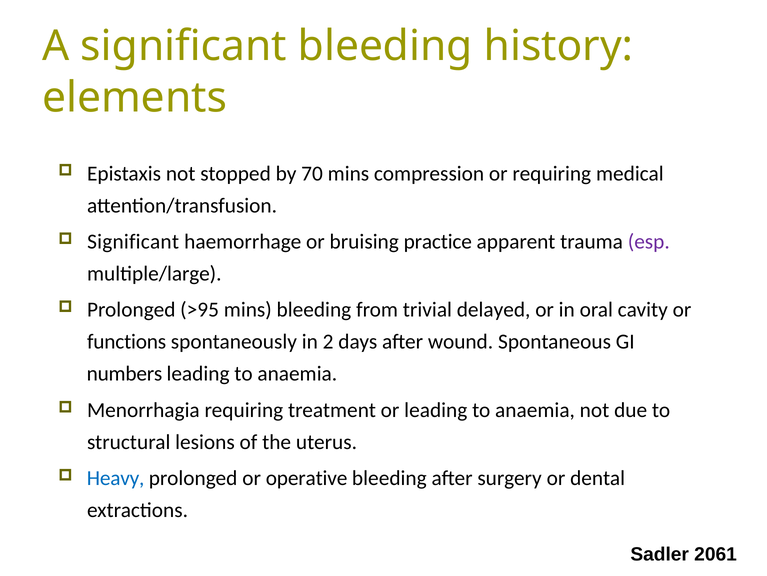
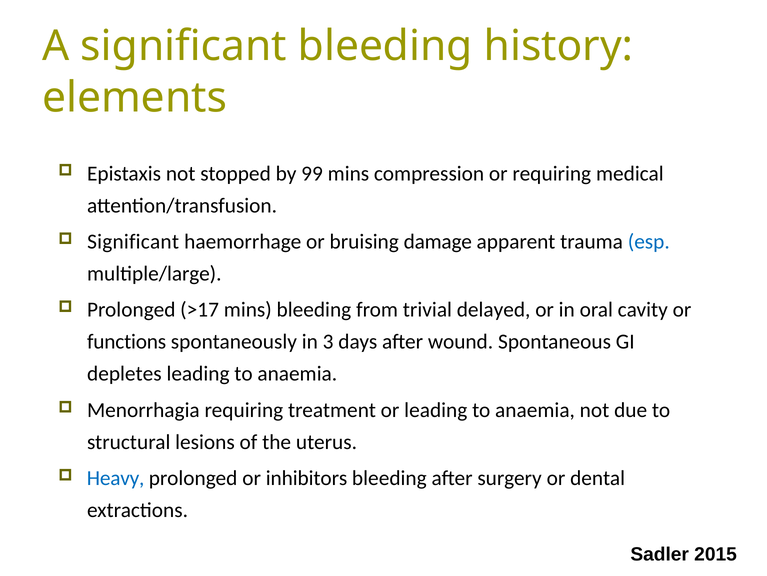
70: 70 -> 99
practice: practice -> damage
esp colour: purple -> blue
>95: >95 -> >17
2: 2 -> 3
numbers: numbers -> depletes
operative: operative -> inhibitors
2061: 2061 -> 2015
